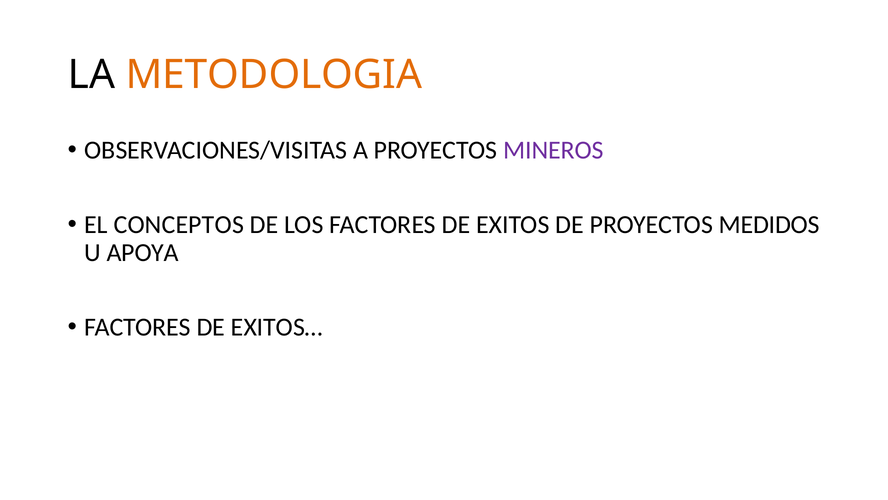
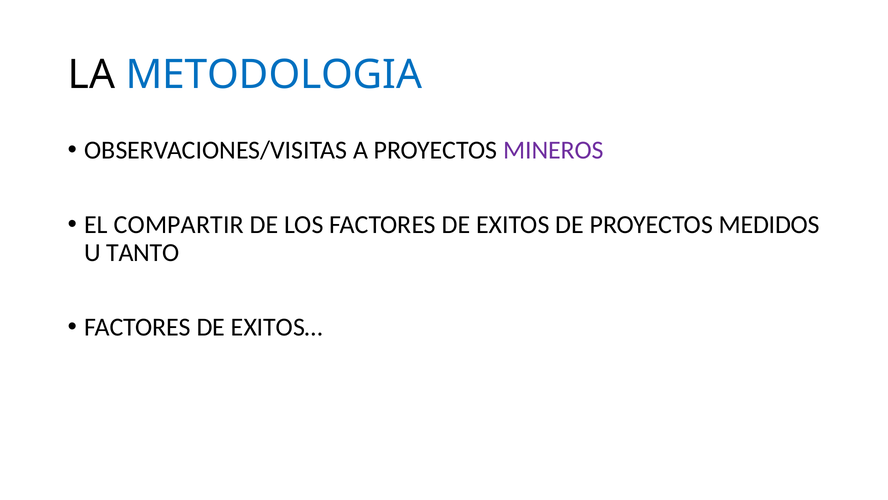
METODOLOGIA colour: orange -> blue
CONCEPTOS: CONCEPTOS -> COMPARTIR
APOYA: APOYA -> TANTO
